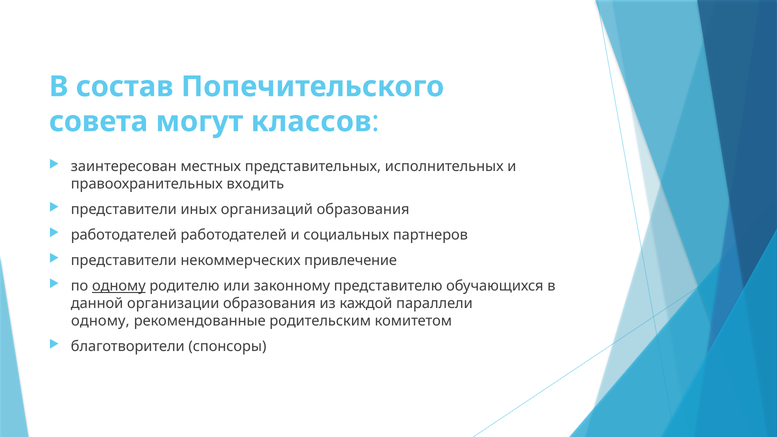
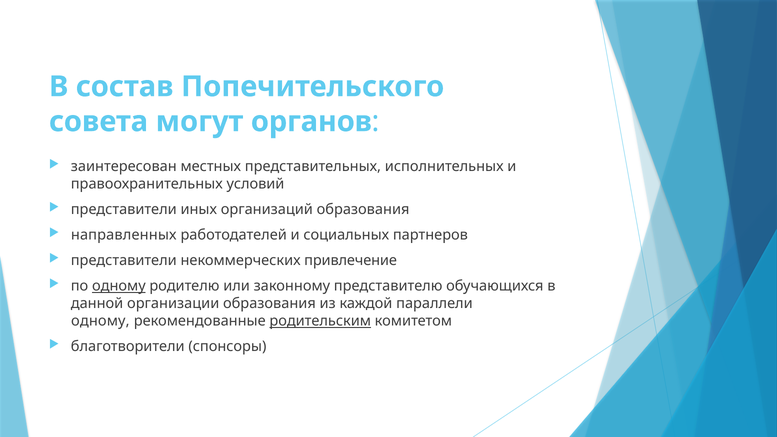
классов: классов -> органов
входить: входить -> условий
работодателей at (124, 235): работодателей -> направленных
родительским underline: none -> present
